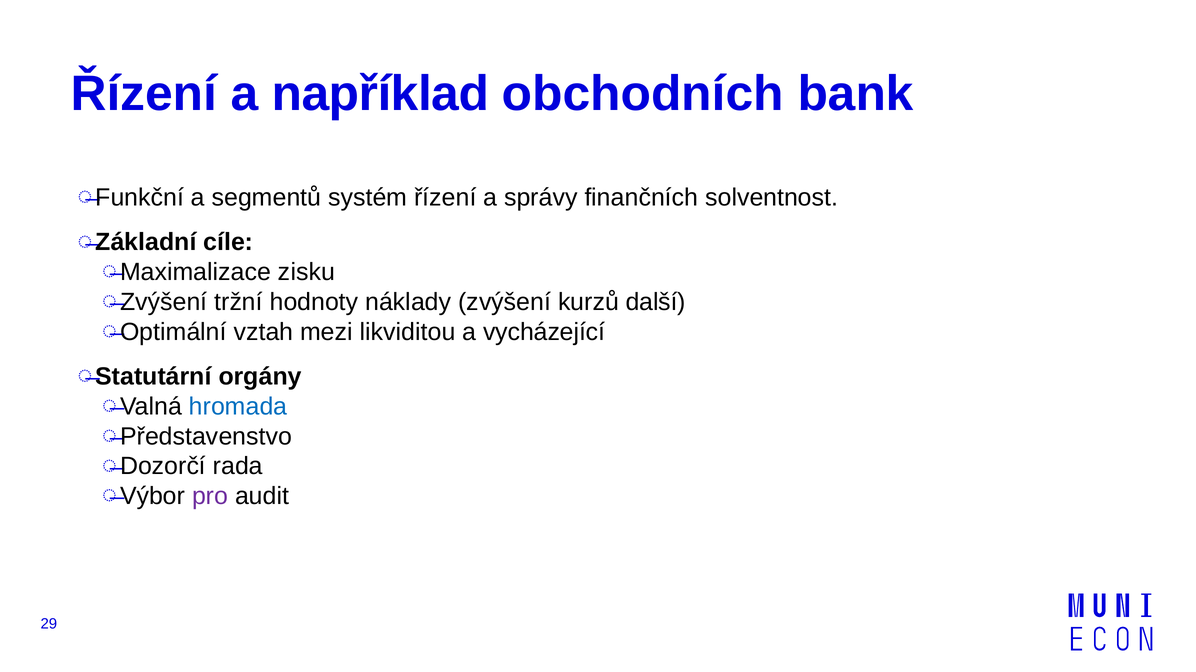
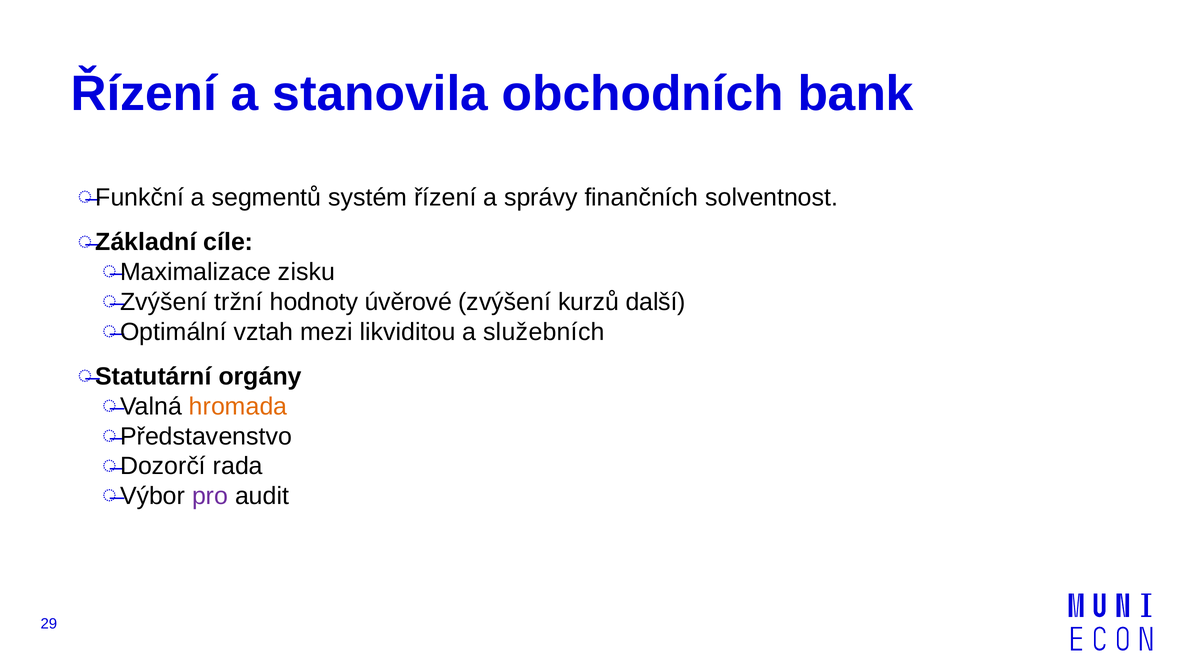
například: například -> stanovila
náklady: náklady -> úvěrové
vycházející: vycházející -> služebních
hromada colour: blue -> orange
